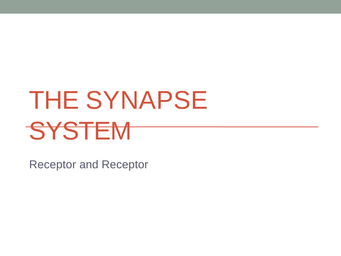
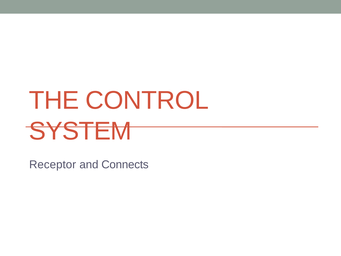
SYNAPSE: SYNAPSE -> CONTROL
and Receptor: Receptor -> Connects
